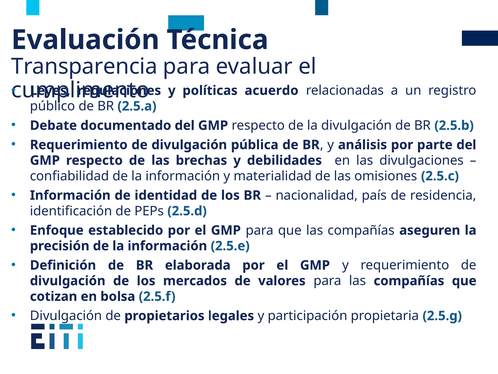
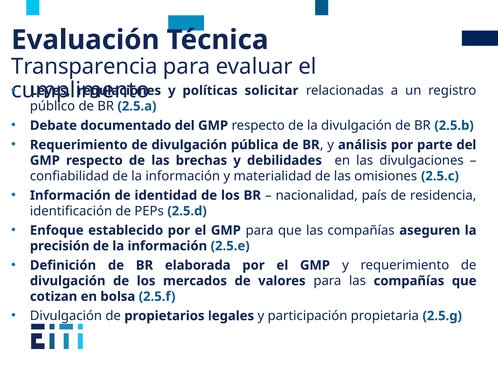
acuerdo: acuerdo -> solicitar
